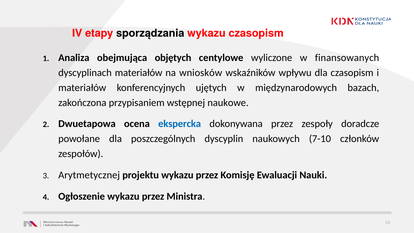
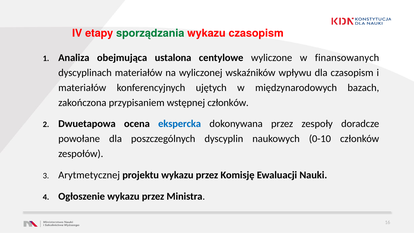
sporządzania colour: black -> green
objętych: objętych -> ustalona
wniosków: wniosków -> wyliczonej
wstępnej naukowe: naukowe -> członków
7-10: 7-10 -> 0-10
